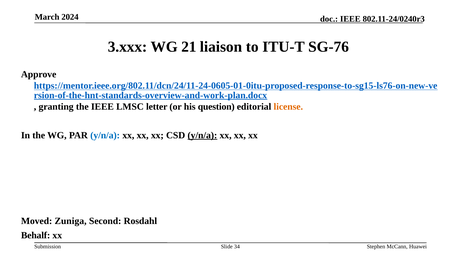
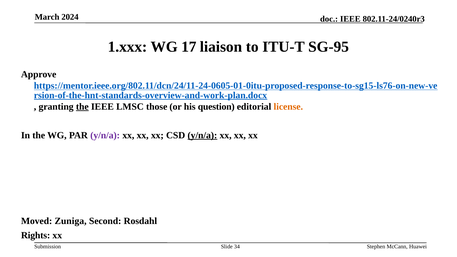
3.xxx: 3.xxx -> 1.xxx
21: 21 -> 17
SG-76: SG-76 -> SG-95
the at (82, 107) underline: none -> present
letter: letter -> those
y/n/a at (105, 135) colour: blue -> purple
Behalf: Behalf -> Rights
